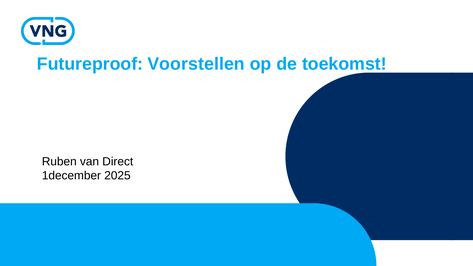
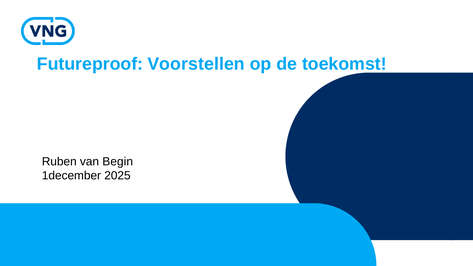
Direct: Direct -> Begin
